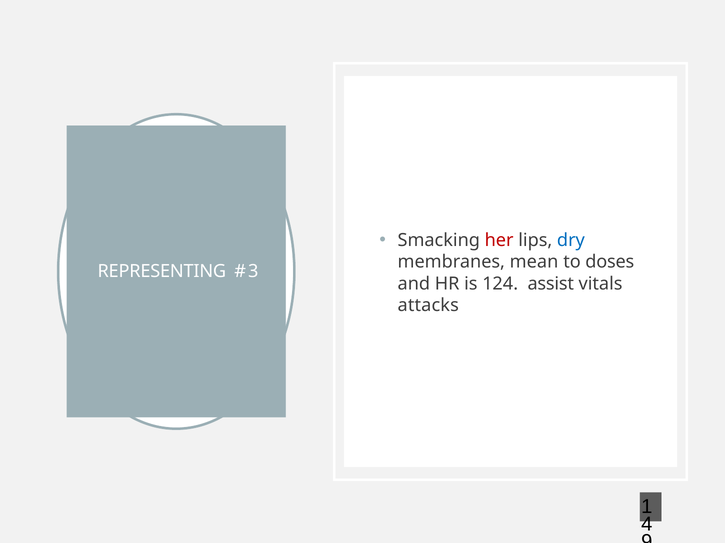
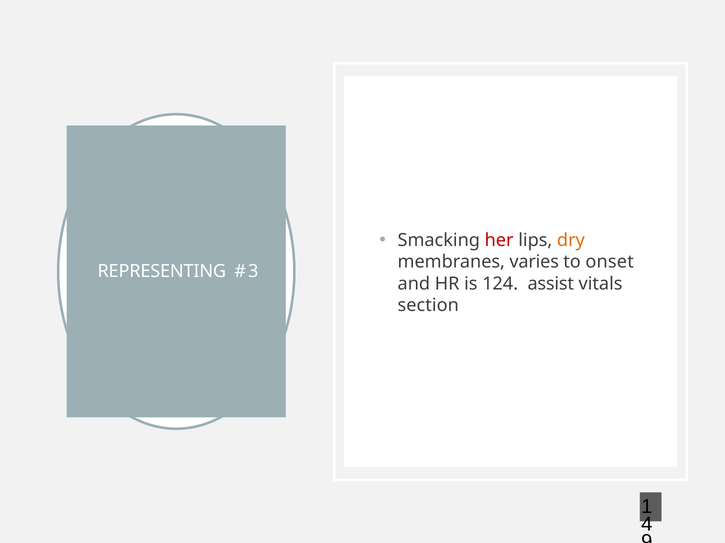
dry colour: blue -> orange
mean: mean -> varies
doses: doses -> onset
attacks: attacks -> section
